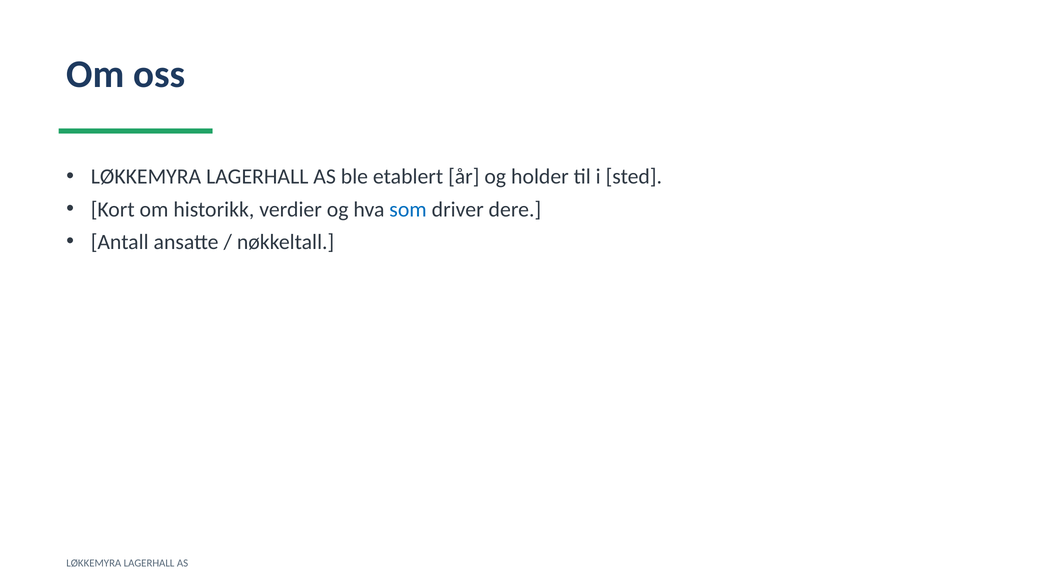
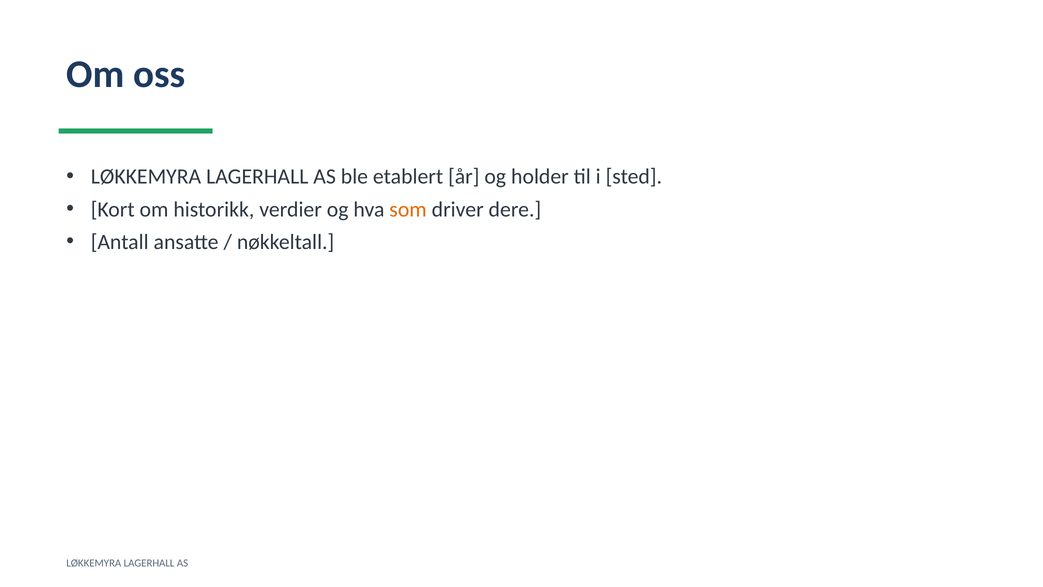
som colour: blue -> orange
